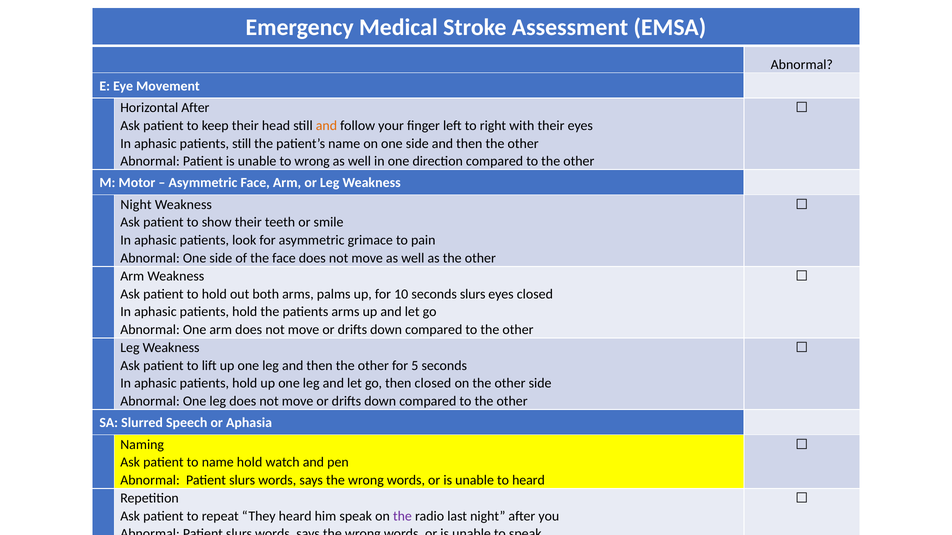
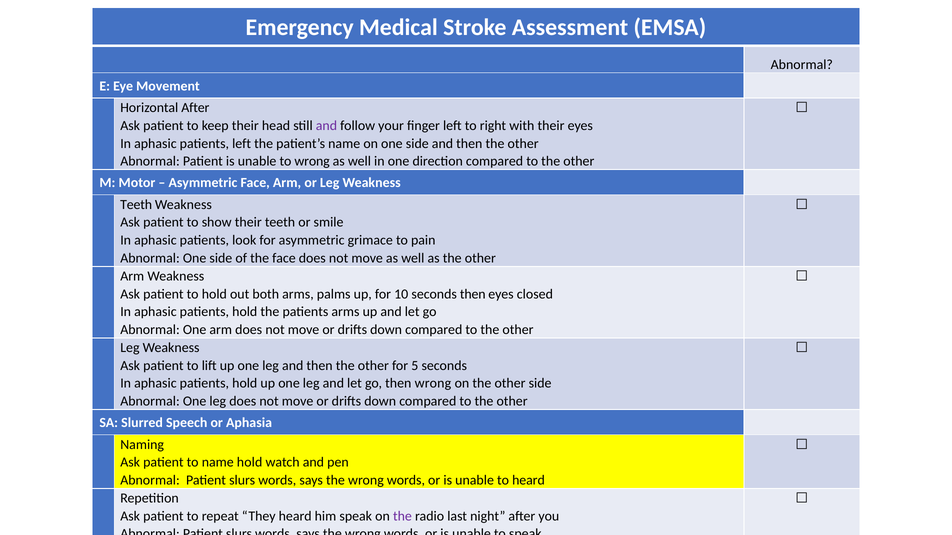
and at (326, 126) colour: orange -> purple
patients still: still -> left
Night at (136, 205): Night -> Teeth
seconds slurs: slurs -> then
then closed: closed -> wrong
